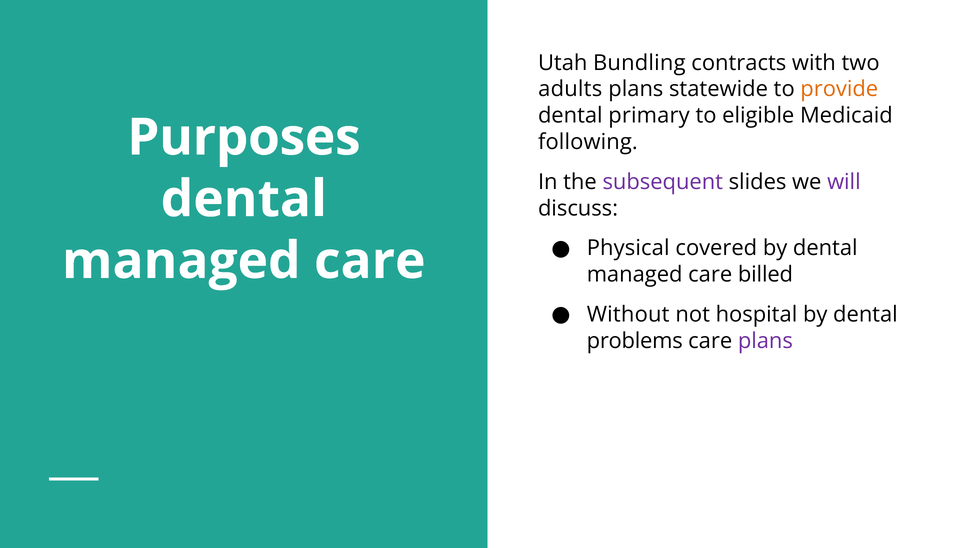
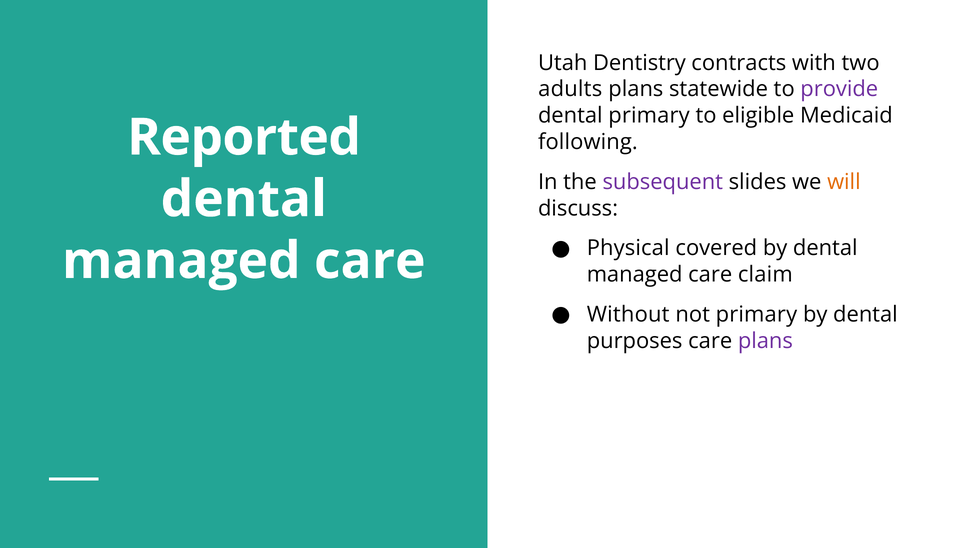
Bundling: Bundling -> Dentistry
provide colour: orange -> purple
Purposes: Purposes -> Reported
will colour: purple -> orange
billed: billed -> claim
not hospital: hospital -> primary
problems: problems -> purposes
